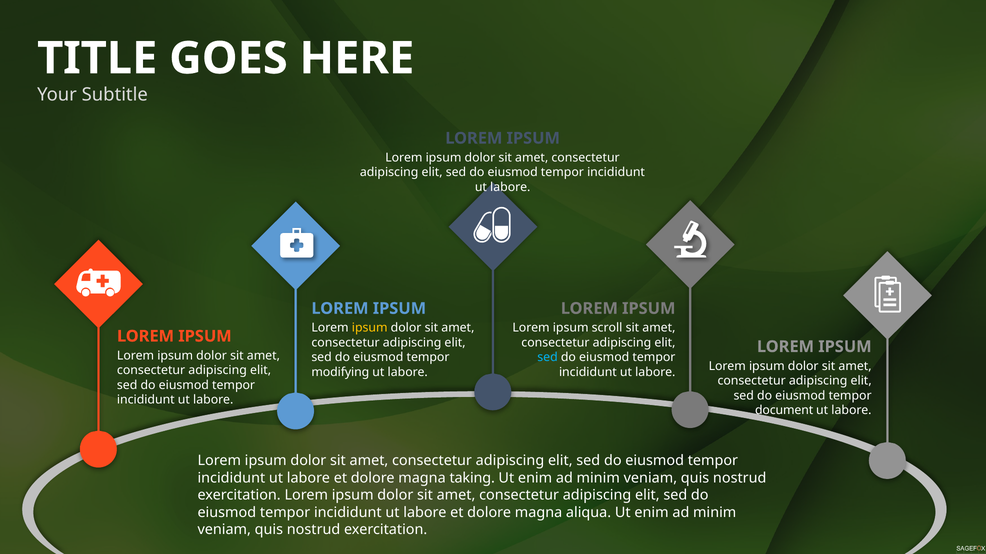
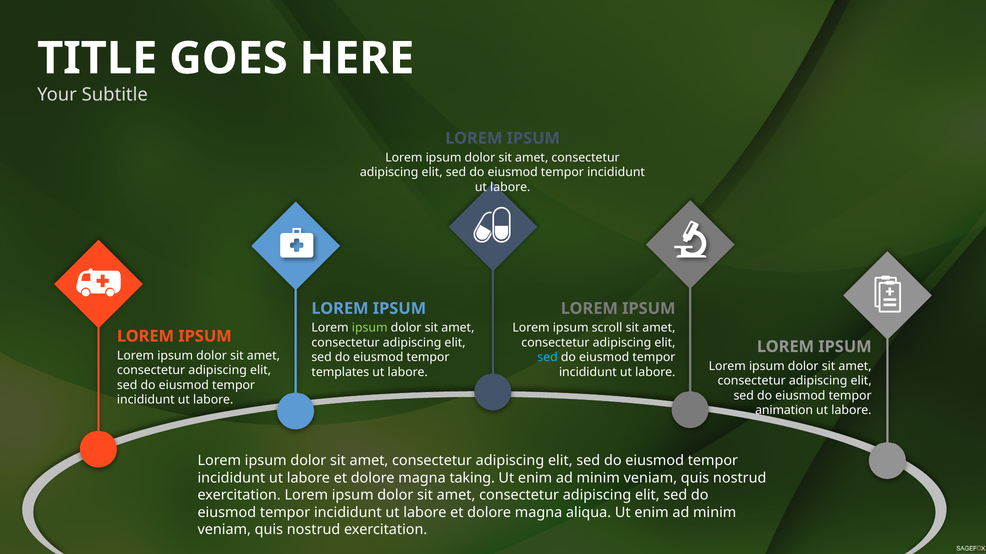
ipsum at (370, 328) colour: yellow -> light green
modifying: modifying -> templates
document: document -> animation
